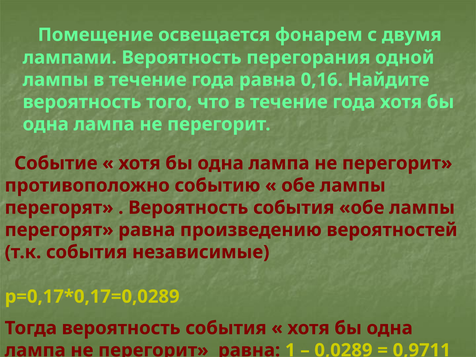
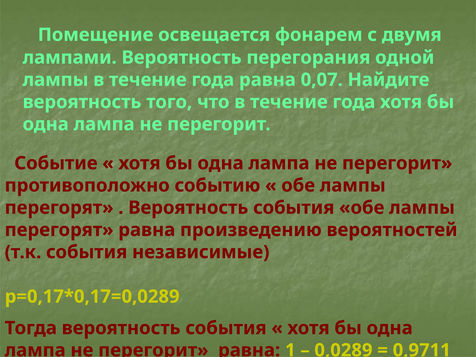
0,16: 0,16 -> 0,07
